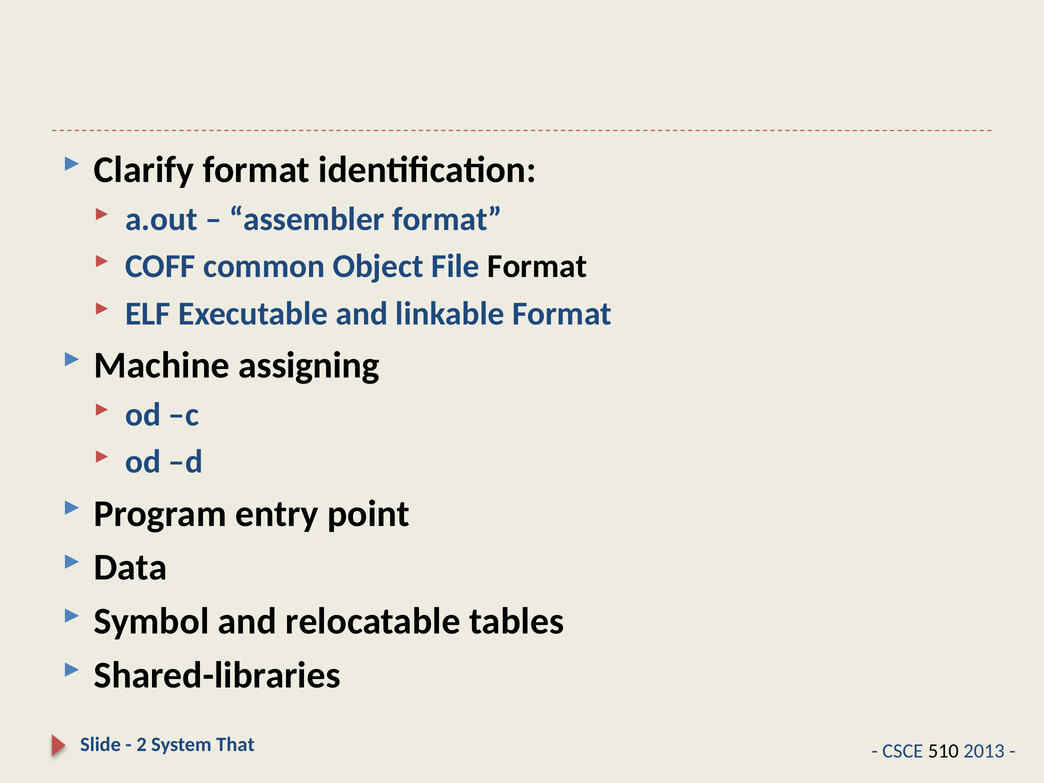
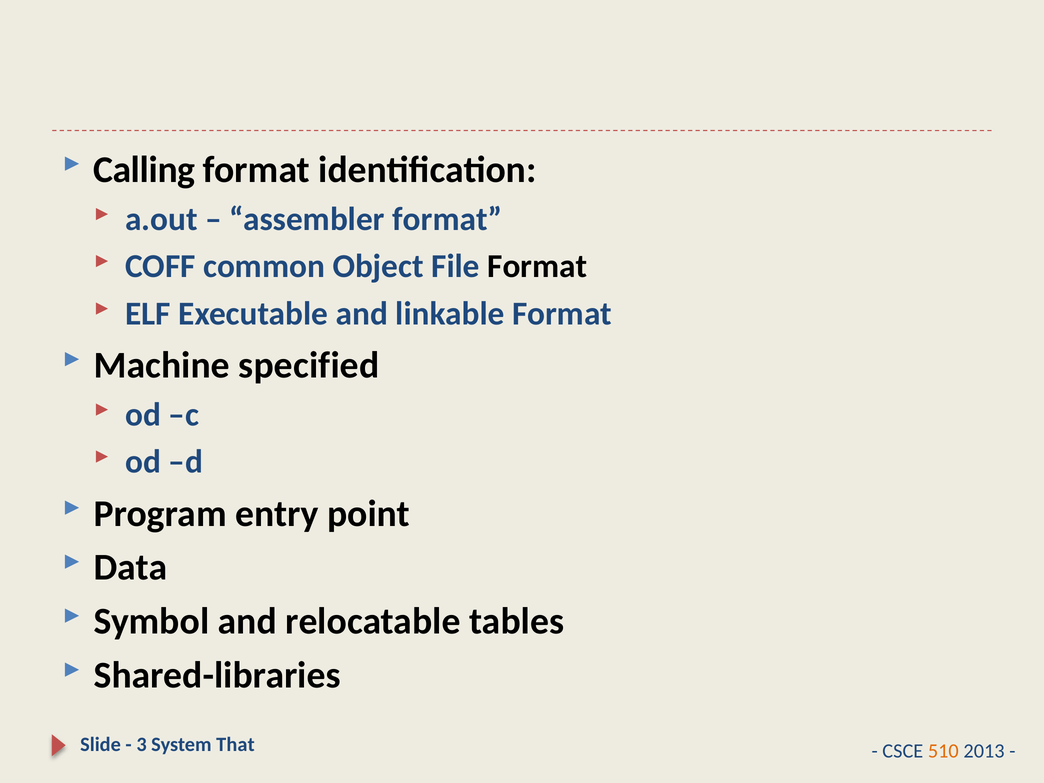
Clarify: Clarify -> Calling
assigning: assigning -> specified
2: 2 -> 3
510 colour: black -> orange
